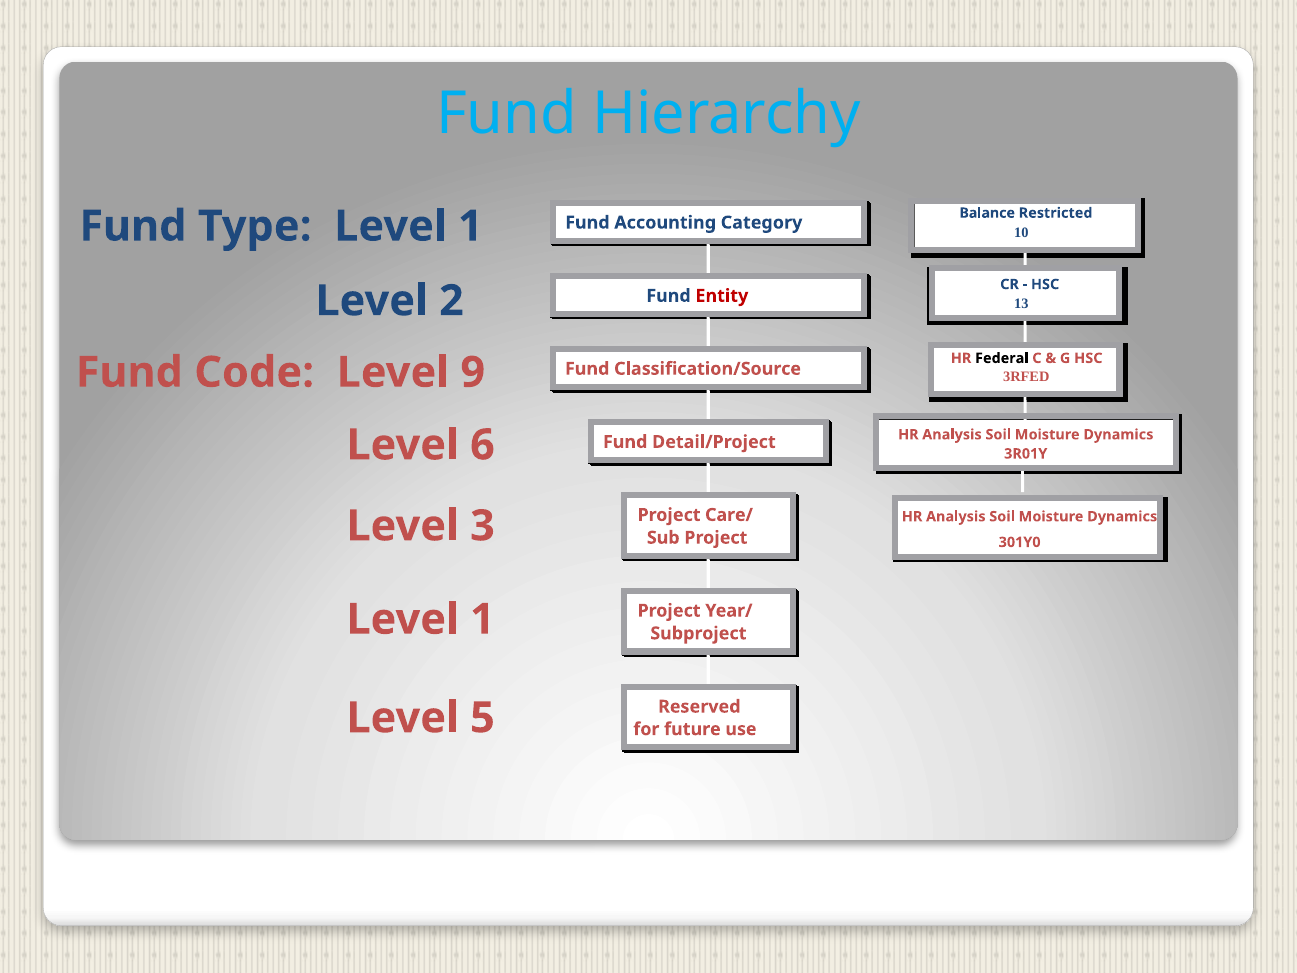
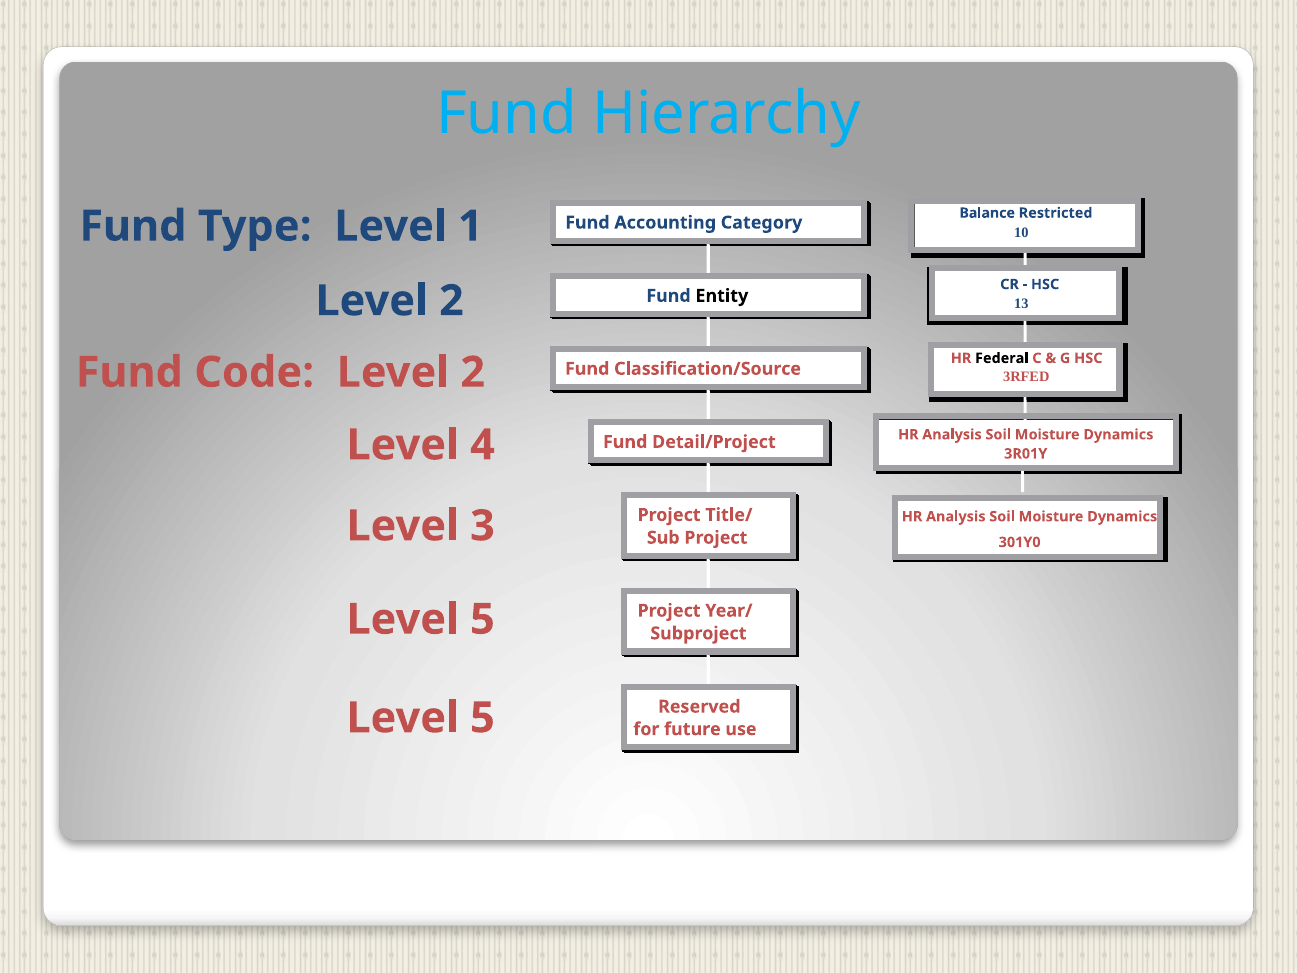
Entity colour: red -> black
Code Level 9: 9 -> 2
6: 6 -> 4
Care/: Care/ -> Title/
1 at (482, 619): 1 -> 5
